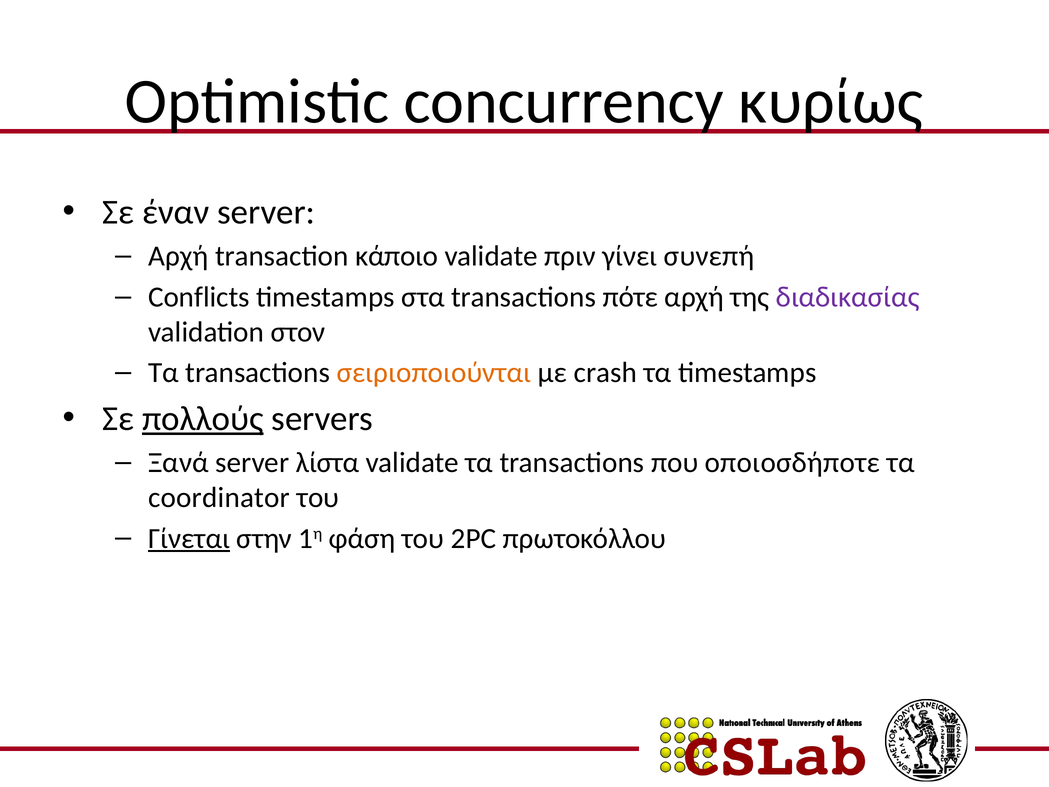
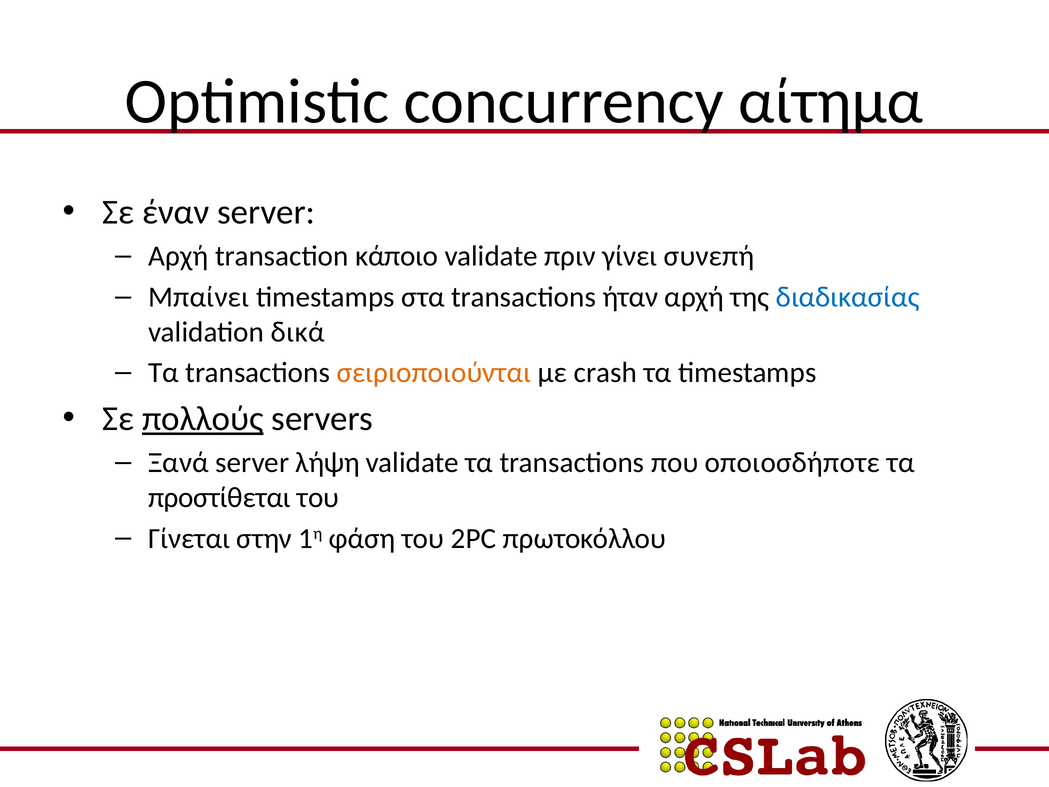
κυρίως: κυρίως -> αίτημα
Conflicts: Conflicts -> Μπαίνει
πότε: πότε -> ήταν
διαδικασίας colour: purple -> blue
στον: στον -> δικά
λίστα: λίστα -> λήψη
coordinator: coordinator -> προστίθεται
Γίνεται underline: present -> none
